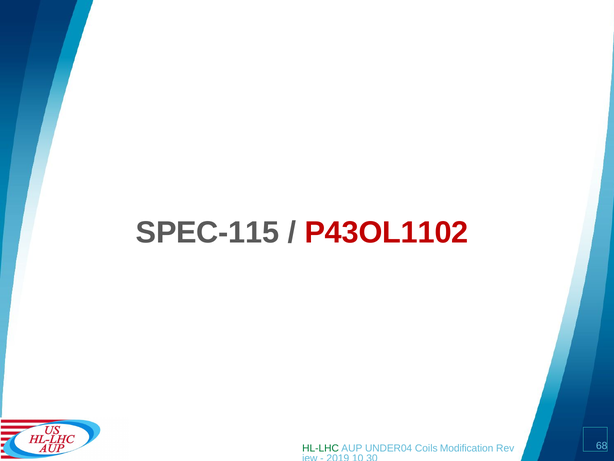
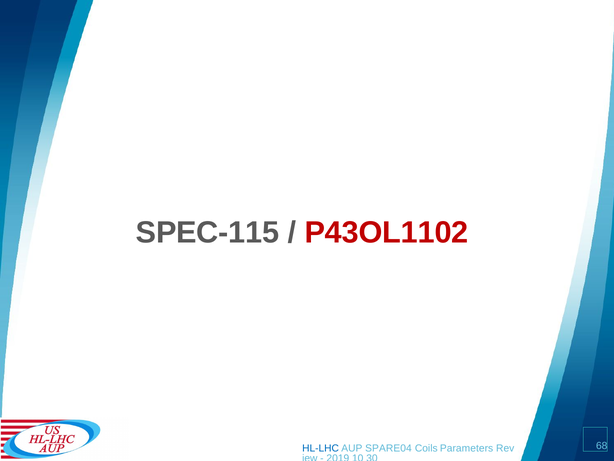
HL-LHC colour: green -> blue
UNDER04: UNDER04 -> SPARE04
Modification: Modification -> Parameters
